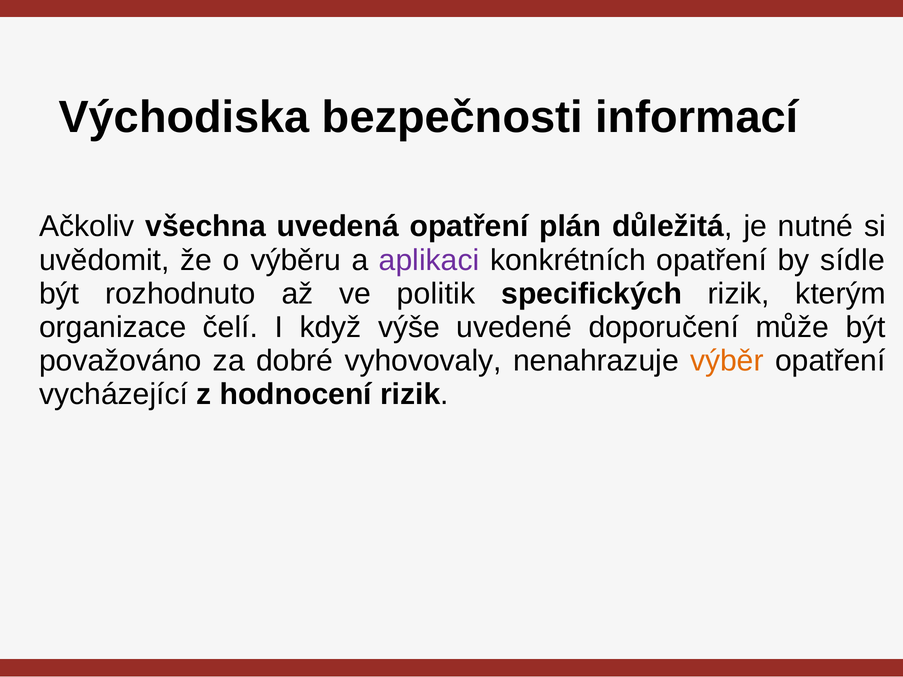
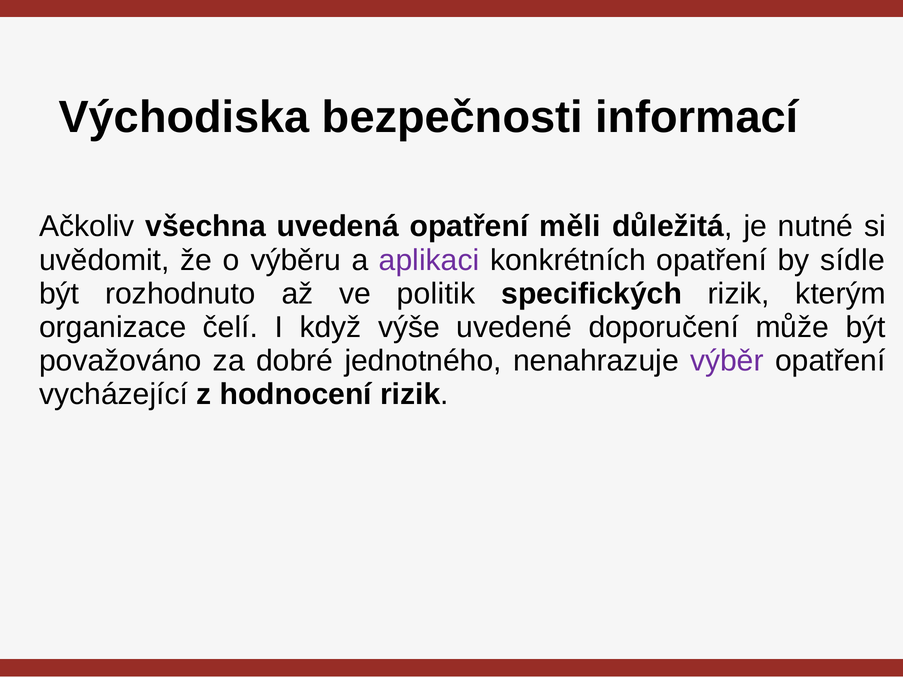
plán: plán -> měli
vyhovovaly: vyhovovaly -> jednotného
výběr colour: orange -> purple
